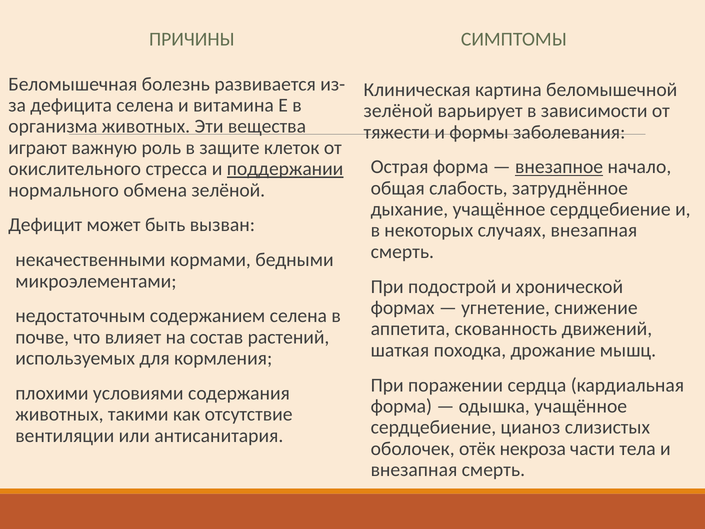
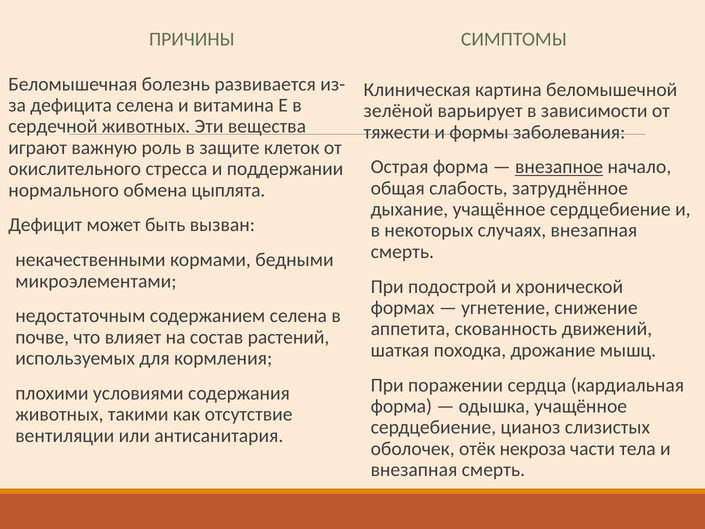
организма: организма -> сердечной
поддержании underline: present -> none
обмена зелёной: зелёной -> цыплята
